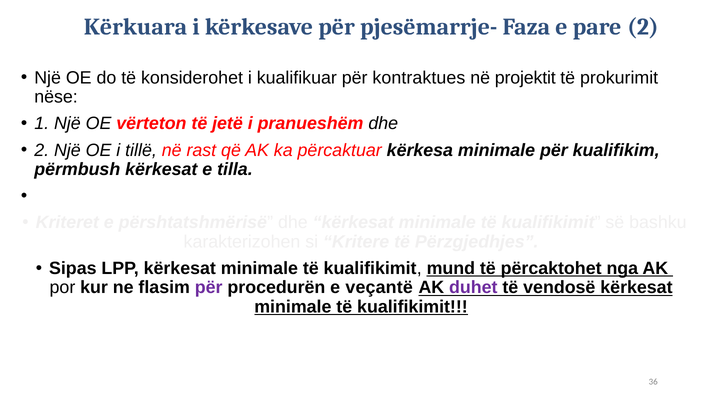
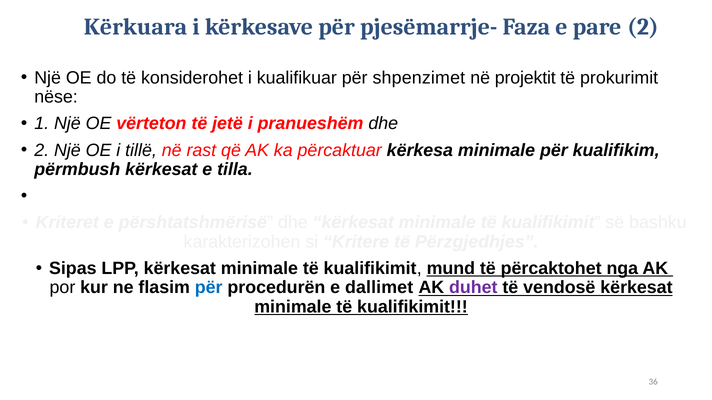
kontraktues: kontraktues -> shpenzimet
për at (209, 288) colour: purple -> blue
veçantë: veçantë -> dallimet
